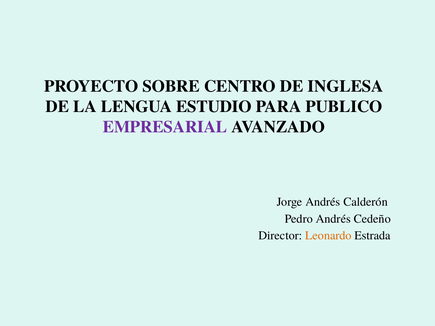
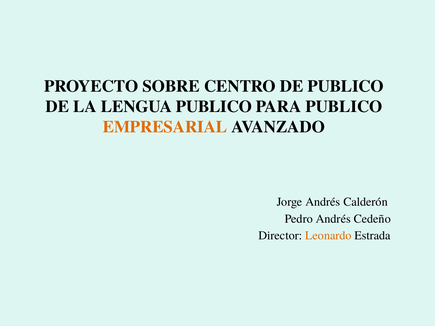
DE INGLESA: INGLESA -> PUBLICO
LENGUA ESTUDIO: ESTUDIO -> PUBLICO
EMPRESARIAL colour: purple -> orange
